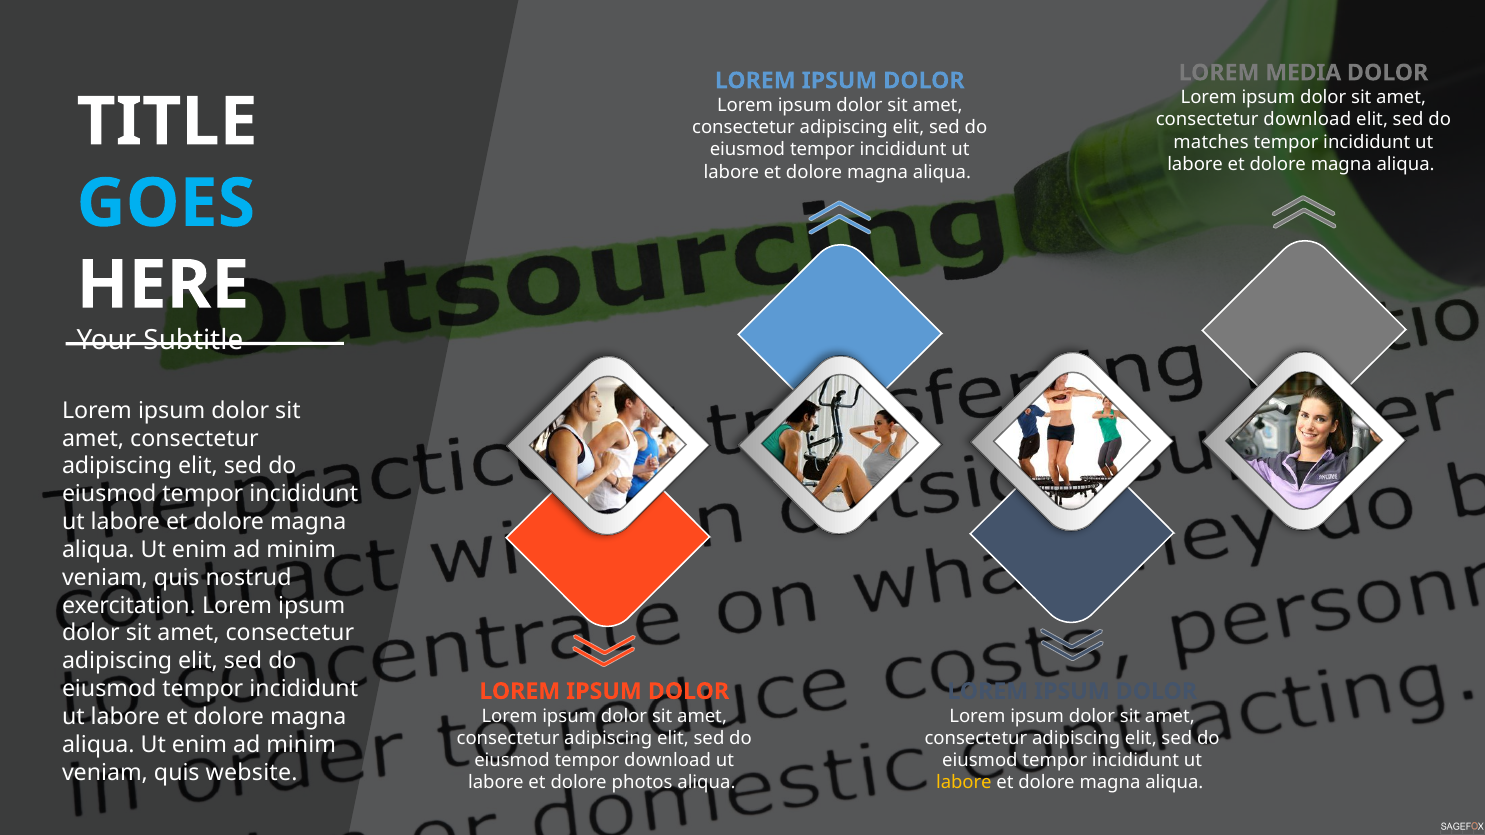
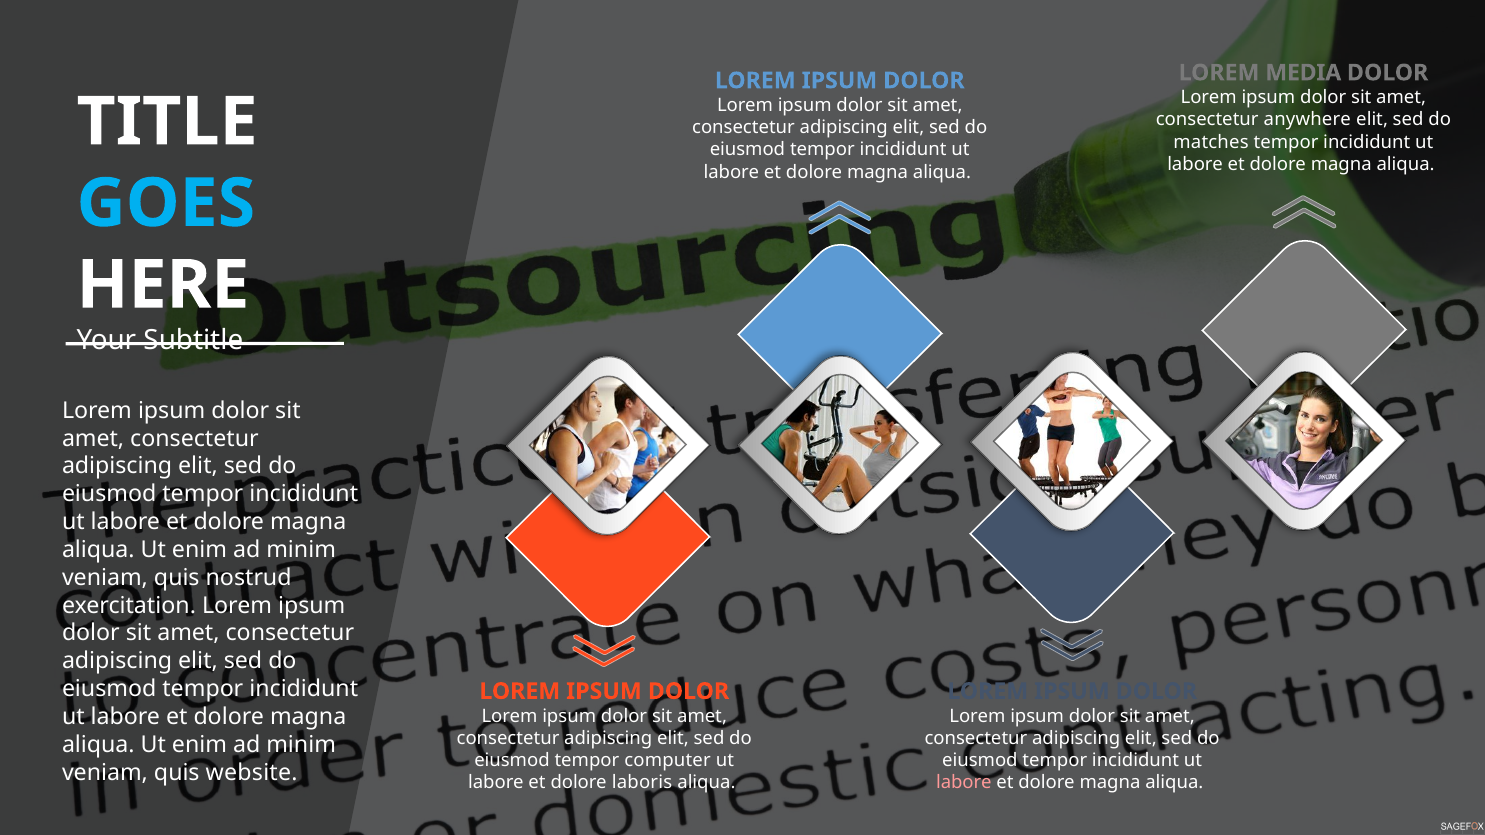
consectetur download: download -> anywhere
tempor download: download -> computer
photos: photos -> laboris
labore at (964, 783) colour: yellow -> pink
